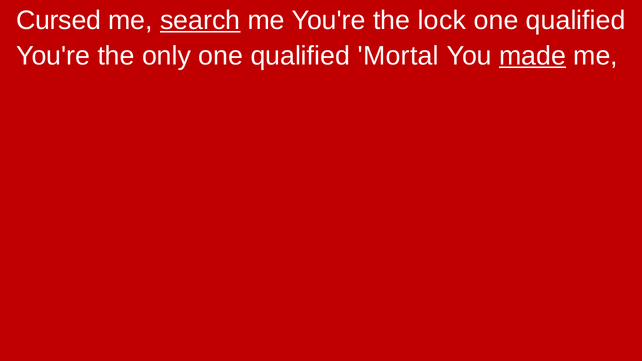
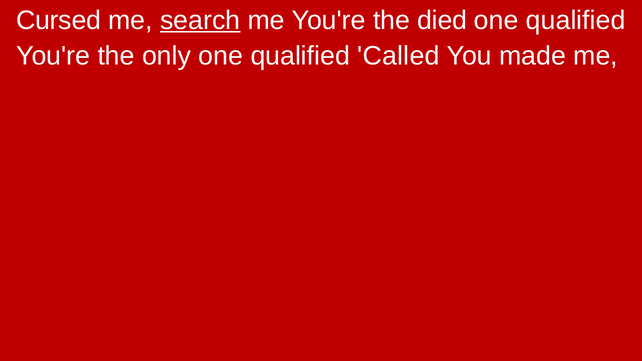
lock: lock -> died
Mortal: Mortal -> Called
made underline: present -> none
